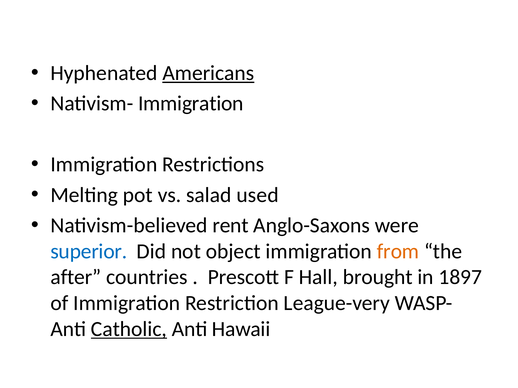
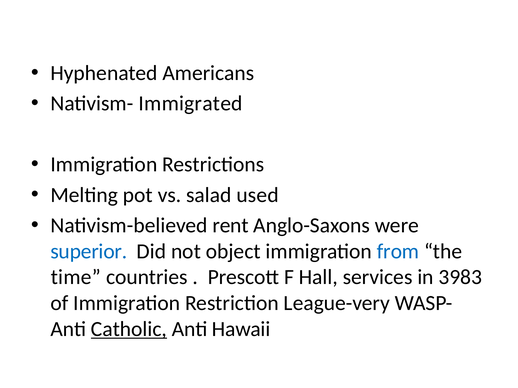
Americans underline: present -> none
Nativism- Immigration: Immigration -> Immigrated
from colour: orange -> blue
after: after -> time
brought: brought -> services
1897: 1897 -> 3983
